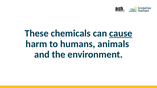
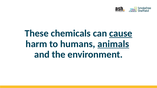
animals underline: none -> present
